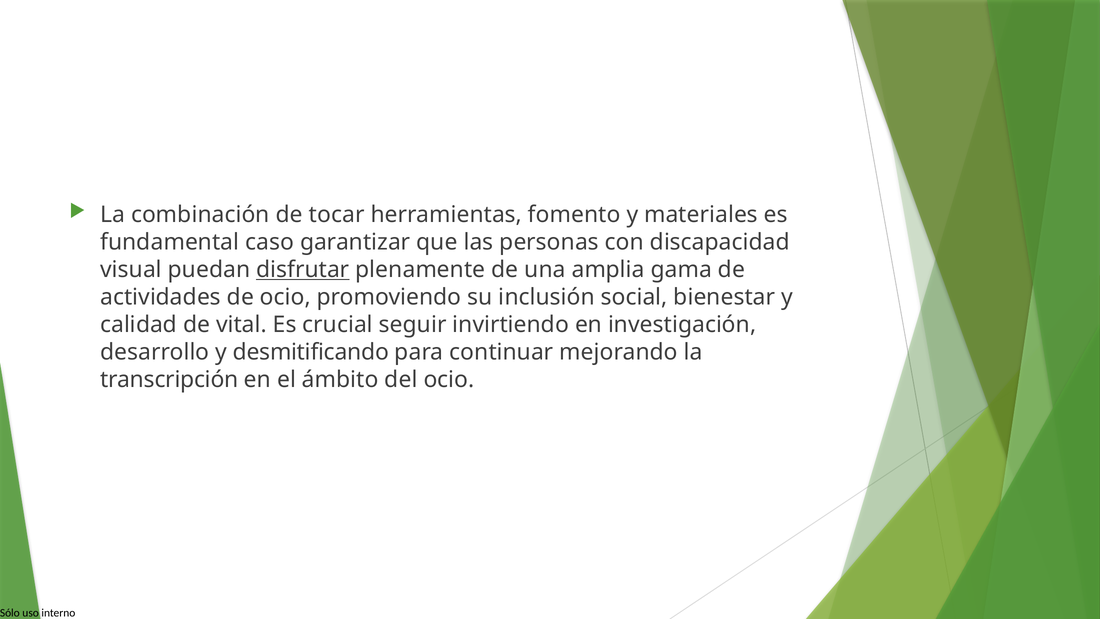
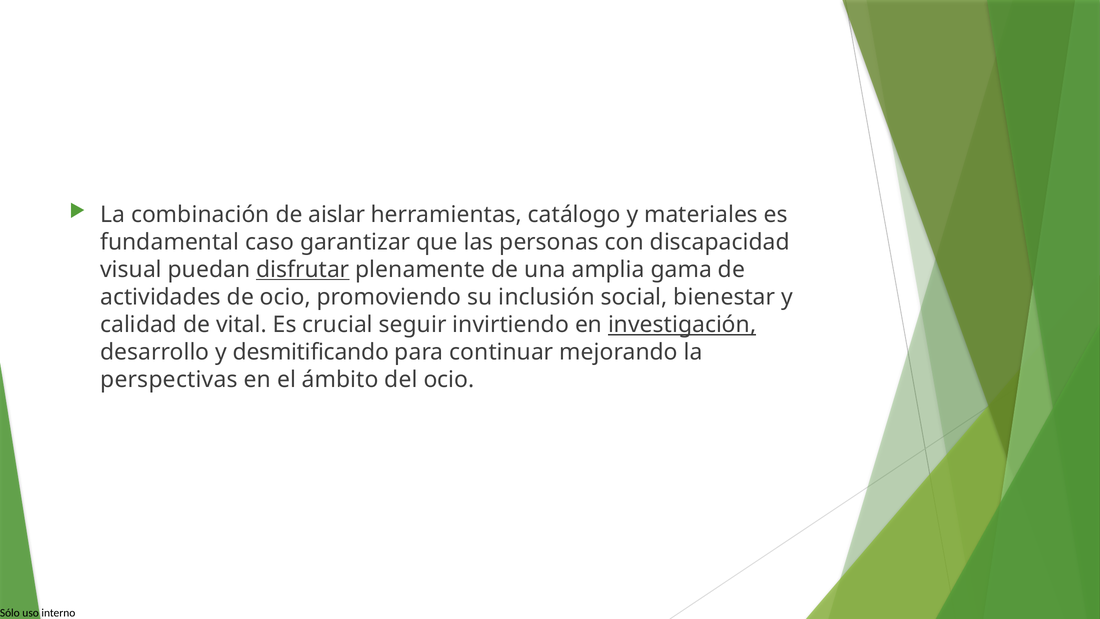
tocar: tocar -> aislar
fomento: fomento -> catálogo
investigación underline: none -> present
transcripción: transcripción -> perspectivas
